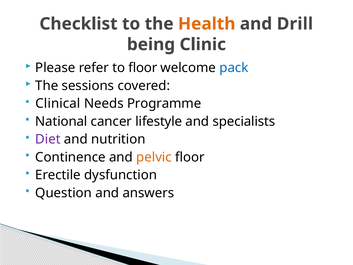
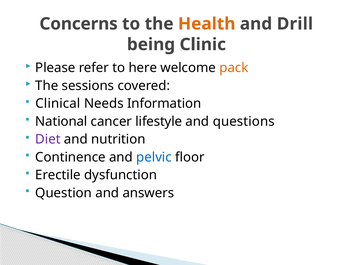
Checklist: Checklist -> Concerns
to floor: floor -> here
pack colour: blue -> orange
Programme: Programme -> Information
specialists: specialists -> questions
pelvic colour: orange -> blue
